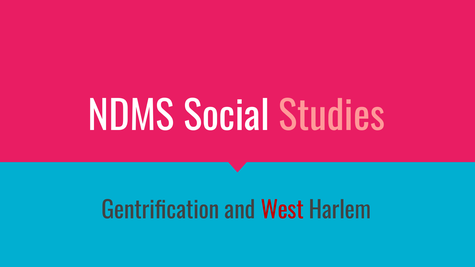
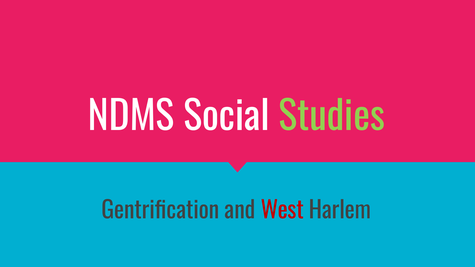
Studies colour: pink -> light green
